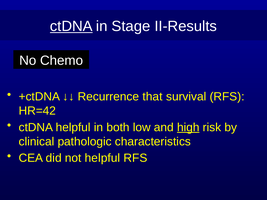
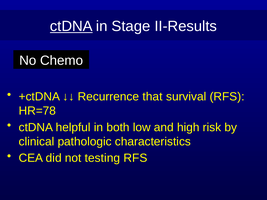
HR=42: HR=42 -> HR=78
high underline: present -> none
not helpful: helpful -> testing
